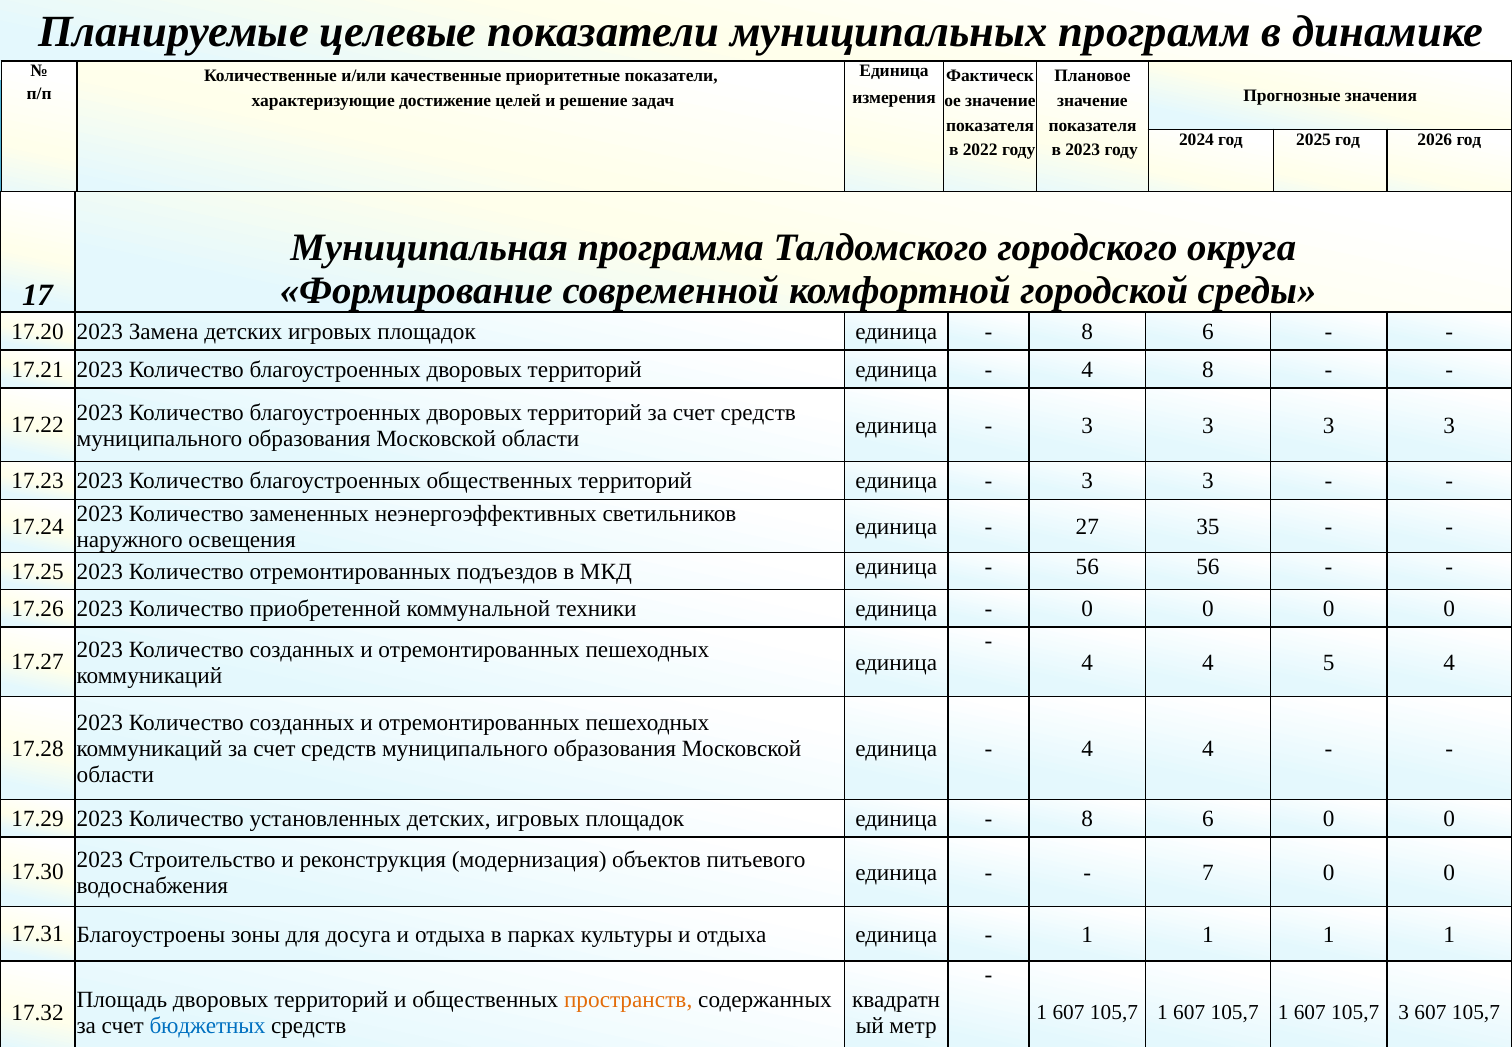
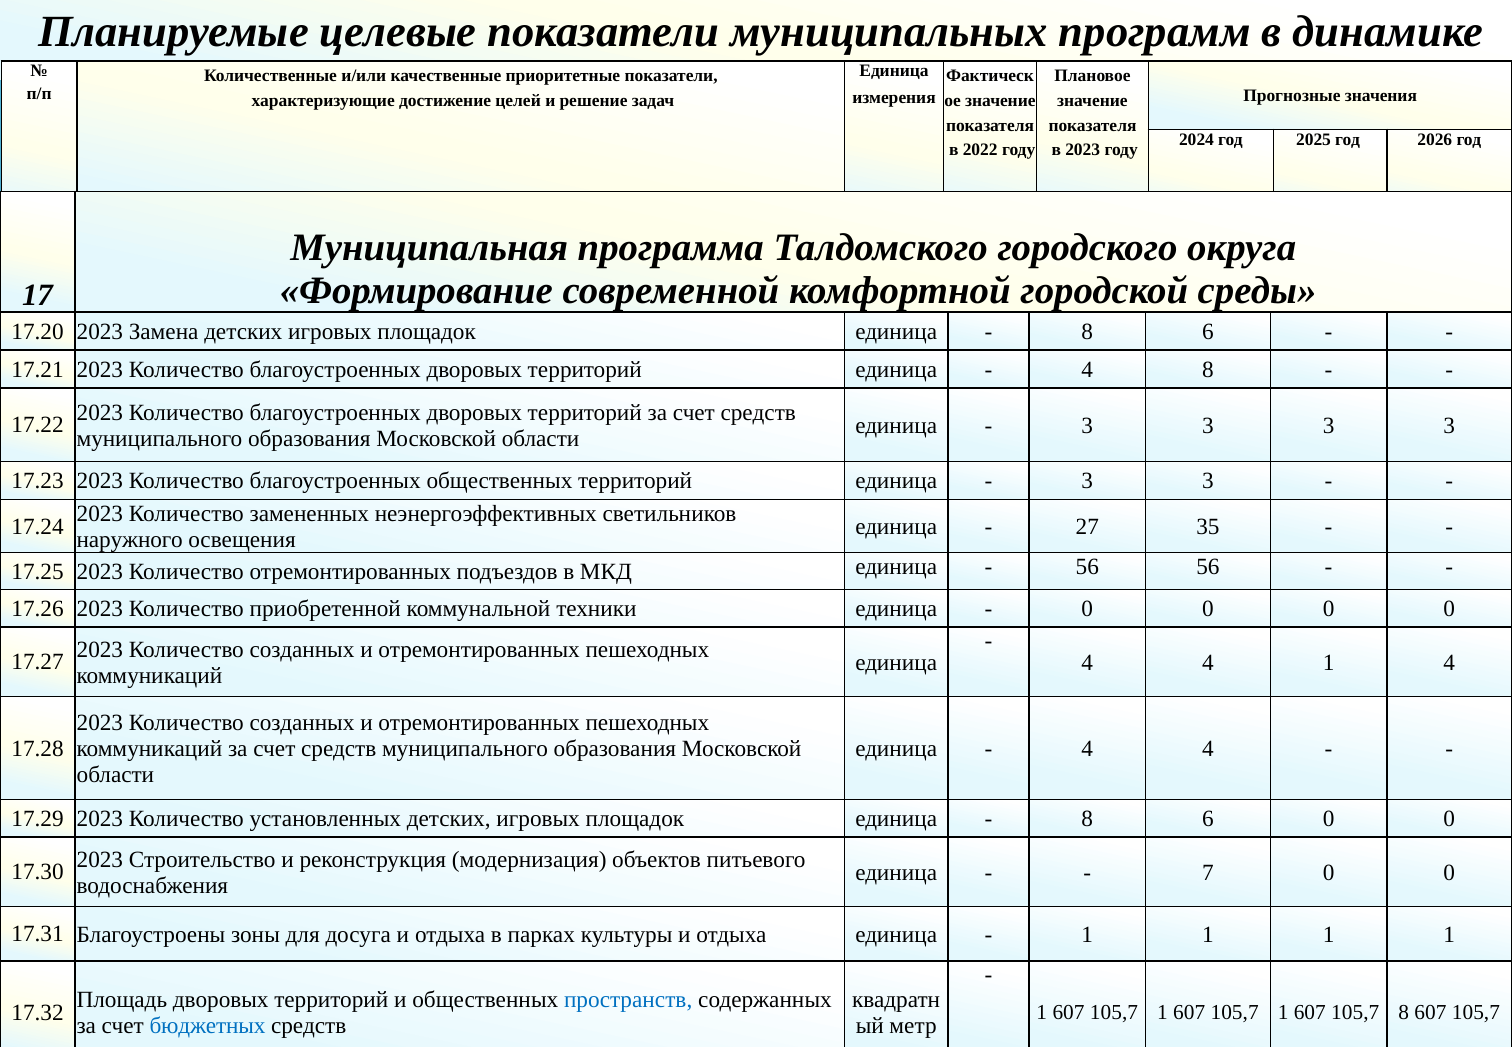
4 4 5: 5 -> 1
пространств colour: orange -> blue
3 at (1404, 1013): 3 -> 8
